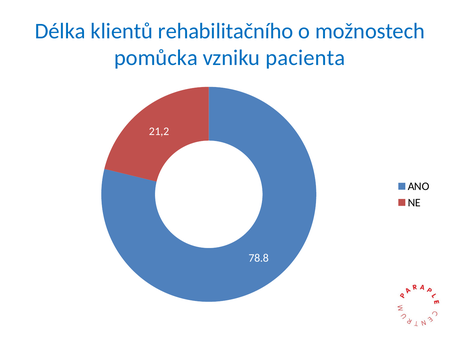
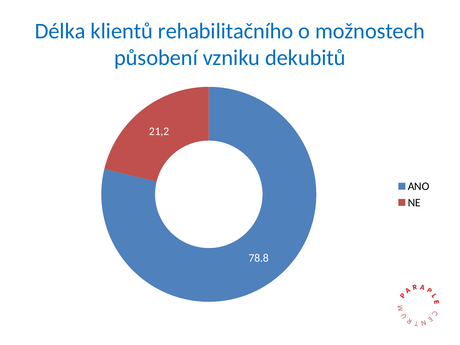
pomůcka: pomůcka -> působení
pacienta: pacienta -> dekubitů
